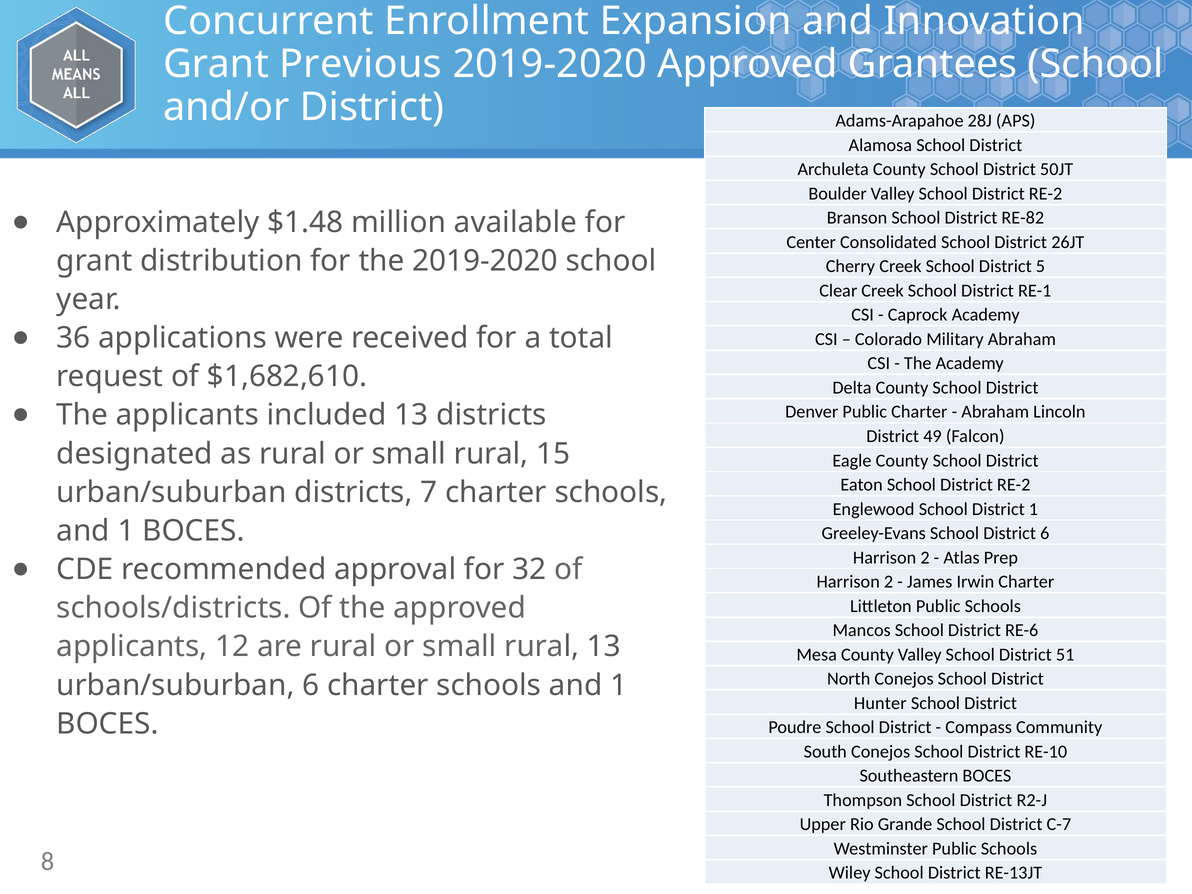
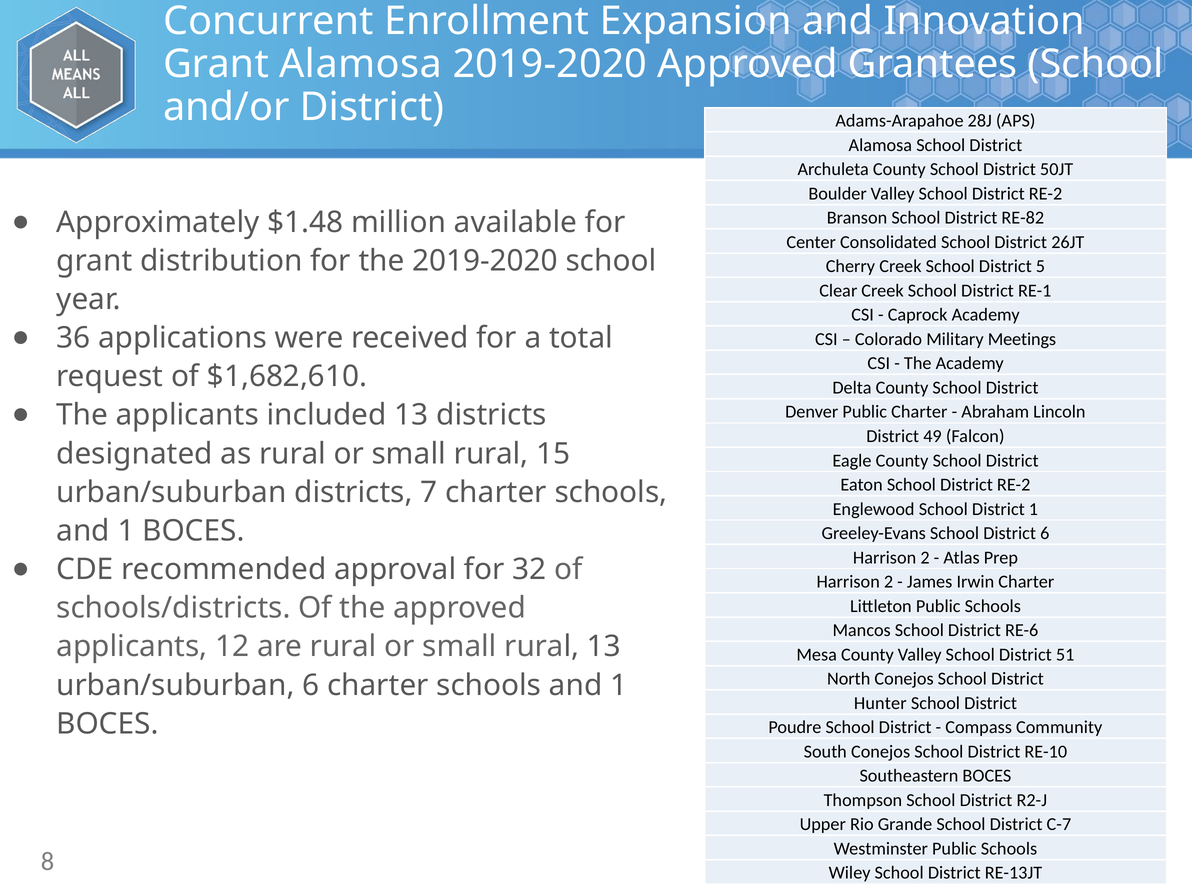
Grant Previous: Previous -> Alamosa
Military Abraham: Abraham -> Meetings
